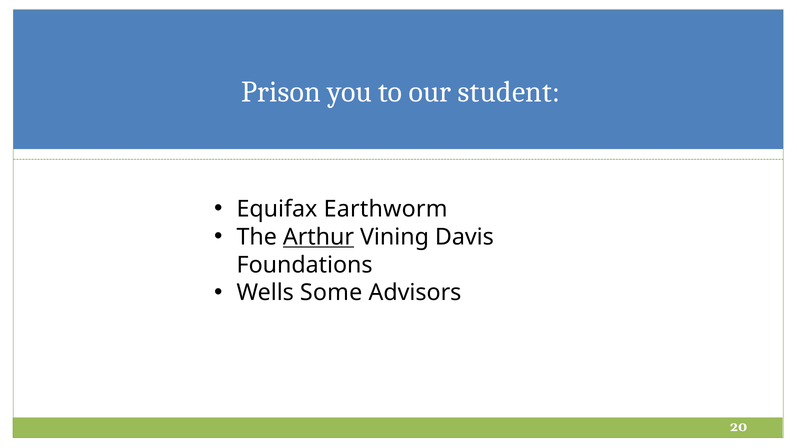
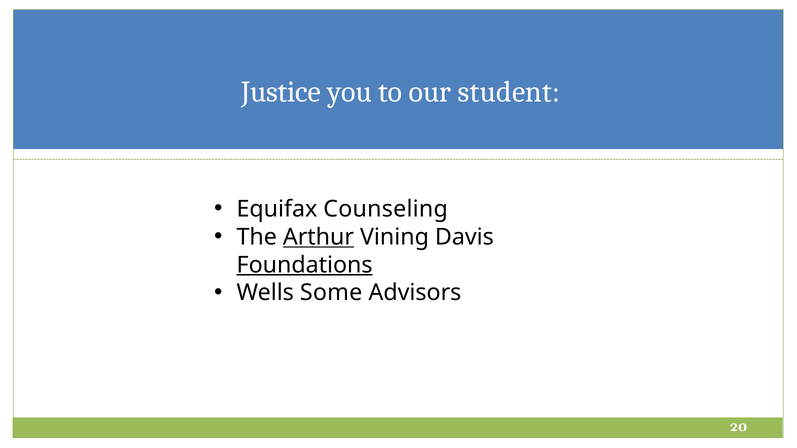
Prison: Prison -> Justice
Earthworm: Earthworm -> Counseling
Foundations underline: none -> present
